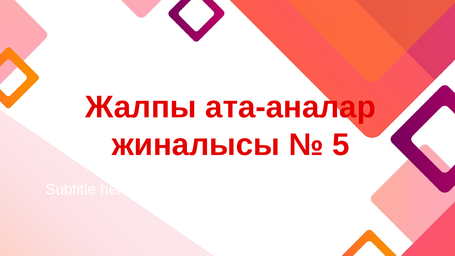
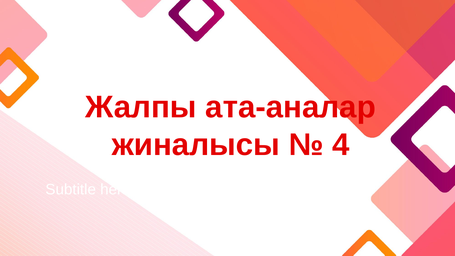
5: 5 -> 4
